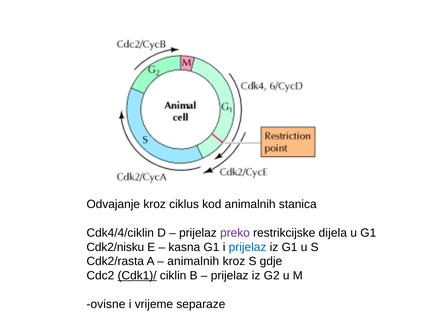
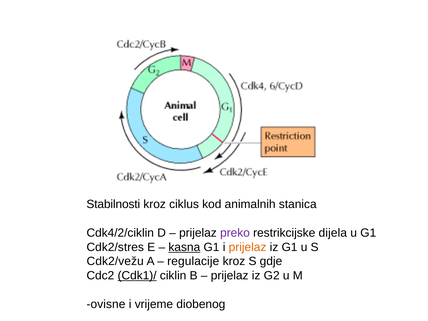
Odvajanje: Odvajanje -> Stabilnosti
Cdk4/4/ciklin: Cdk4/4/ciklin -> Cdk4/2/ciklin
Cdk2/nisku: Cdk2/nisku -> Cdk2/stres
kasna underline: none -> present
prijelaz at (248, 247) colour: blue -> orange
Cdk2/rasta: Cdk2/rasta -> Cdk2/vežu
animalnih at (193, 261): animalnih -> regulacije
separaze: separaze -> diobenog
